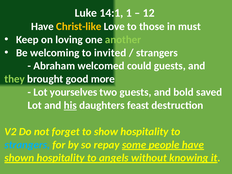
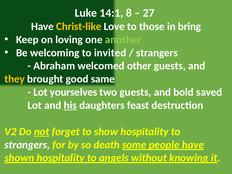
1: 1 -> 8
12: 12 -> 27
must: must -> bring
could: could -> other
they colour: light green -> yellow
more: more -> same
not underline: none -> present
strangers at (27, 145) colour: light blue -> white
repay: repay -> death
